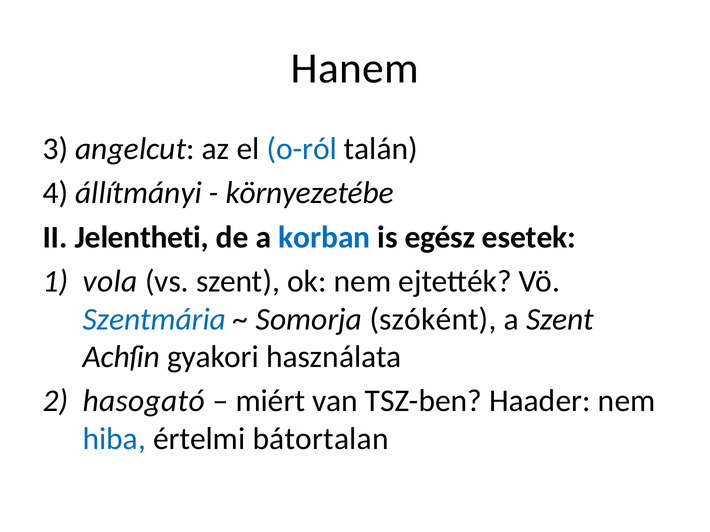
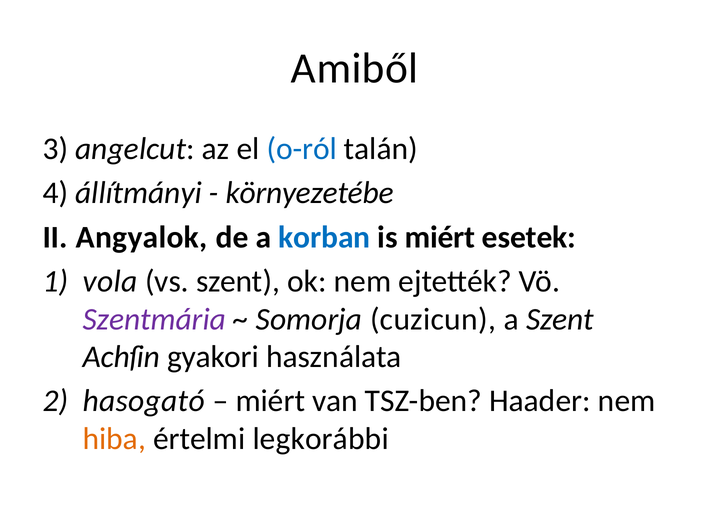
Hanem: Hanem -> Amiből
Jelentheti: Jelentheti -> Angyalok
is egész: egész -> miért
Szentmária colour: blue -> purple
szóként: szóként -> cuzicun
hiba colour: blue -> orange
bátortalan: bátortalan -> legkorábbi
